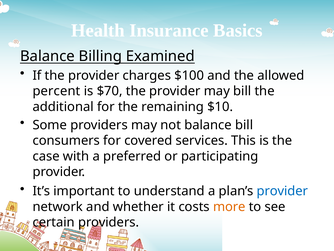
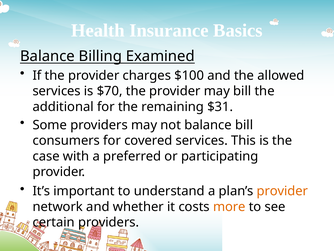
percent at (56, 91): percent -> services
$10: $10 -> $31
provider at (282, 191) colour: blue -> orange
